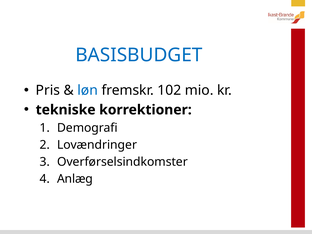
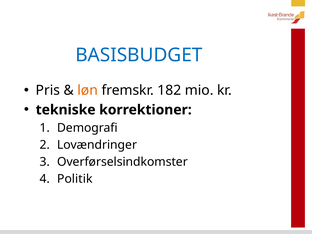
løn colour: blue -> orange
102: 102 -> 182
Anlæg: Anlæg -> Politik
